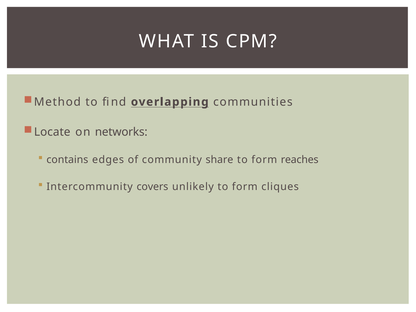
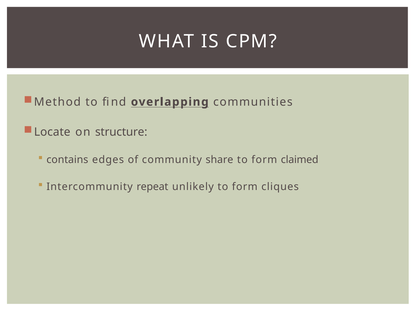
networks: networks -> structure
reaches: reaches -> claimed
covers: covers -> repeat
